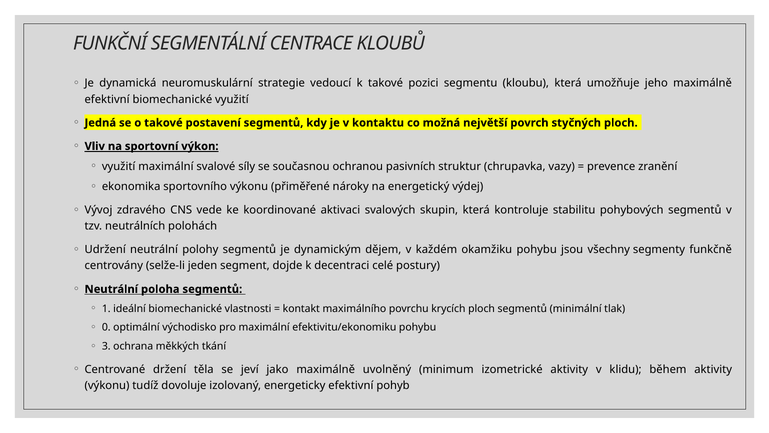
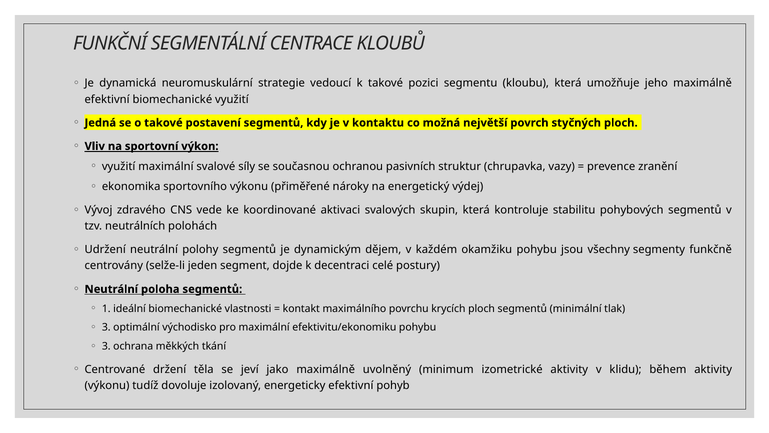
0 at (106, 327): 0 -> 3
